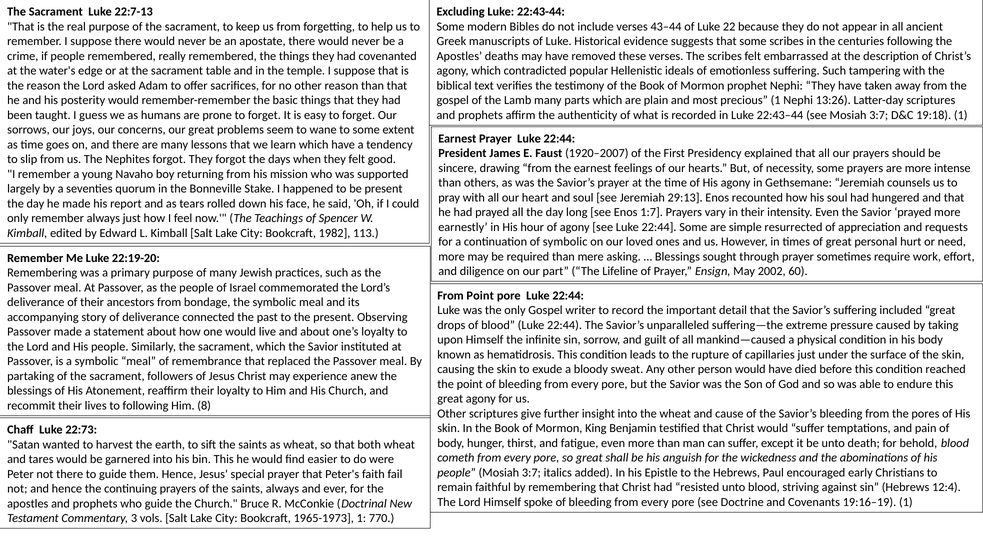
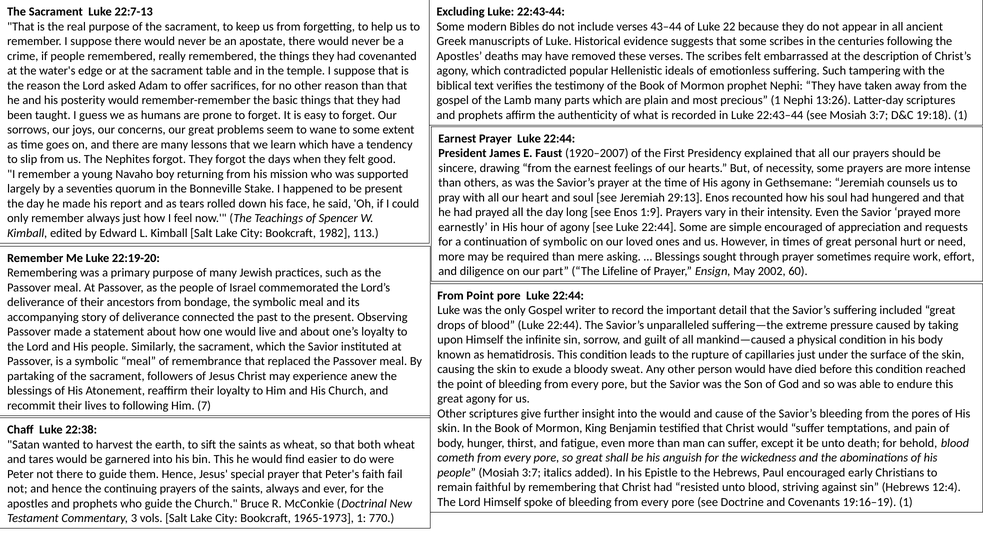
1:7: 1:7 -> 1:9
simple resurrected: resurrected -> encouraged
8: 8 -> 7
the wheat: wheat -> would
22:73: 22:73 -> 22:38
